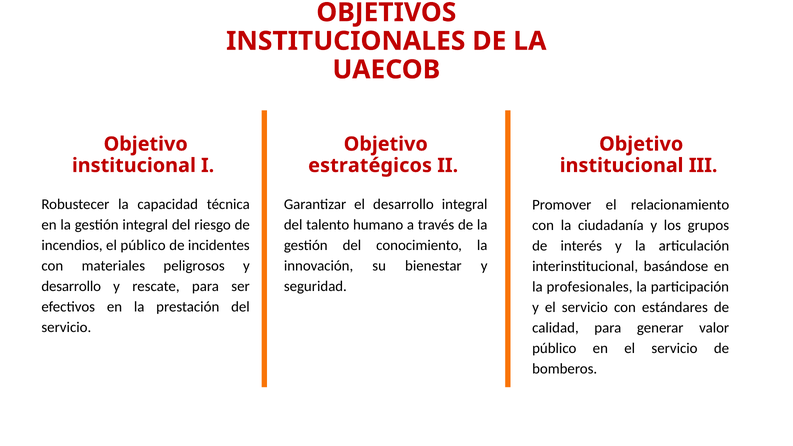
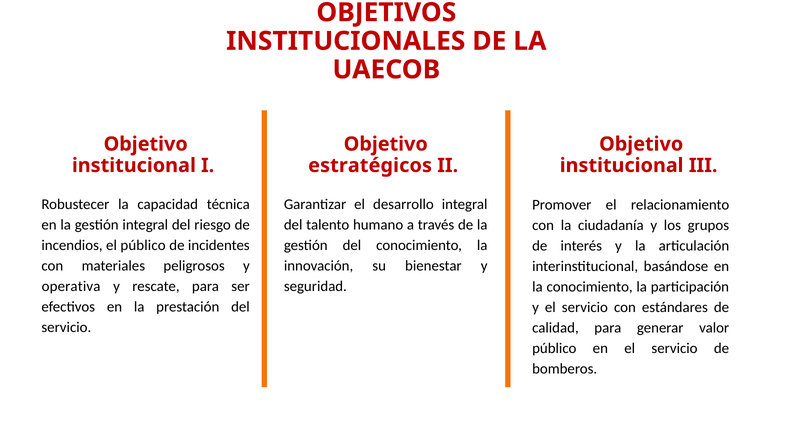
desarrollo at (71, 287): desarrollo -> operativa
la profesionales: profesionales -> conocimiento
